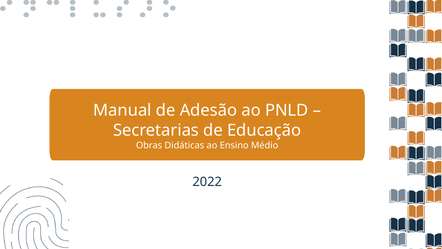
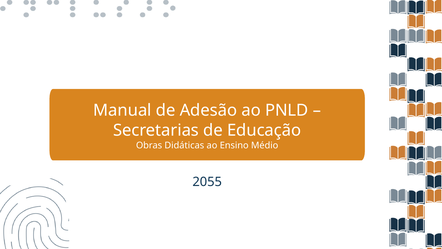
2022: 2022 -> 2055
